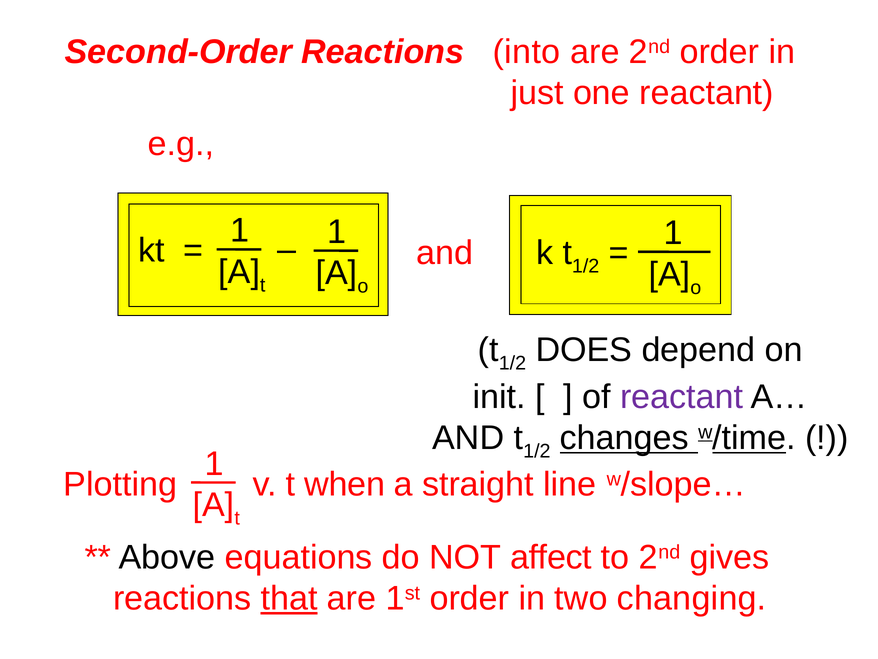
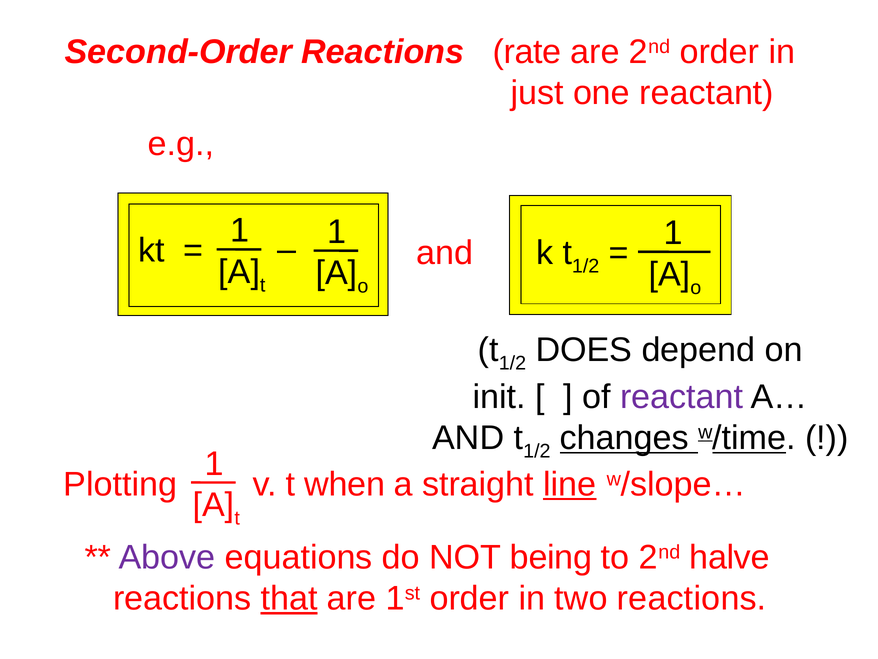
Reactions into: into -> rate
line underline: none -> present
Above colour: black -> purple
affect: affect -> being
gives: gives -> halve
two changing: changing -> reactions
